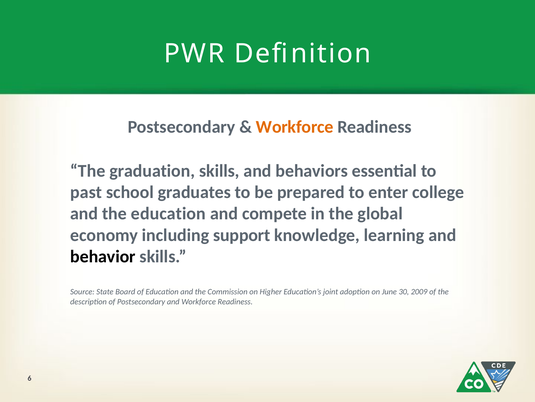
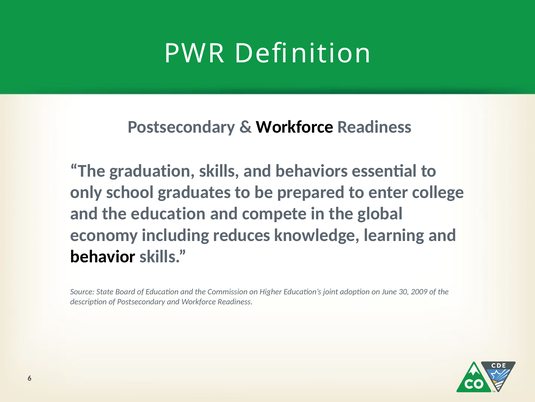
Workforce at (295, 127) colour: orange -> black
past: past -> only
support: support -> reduces
